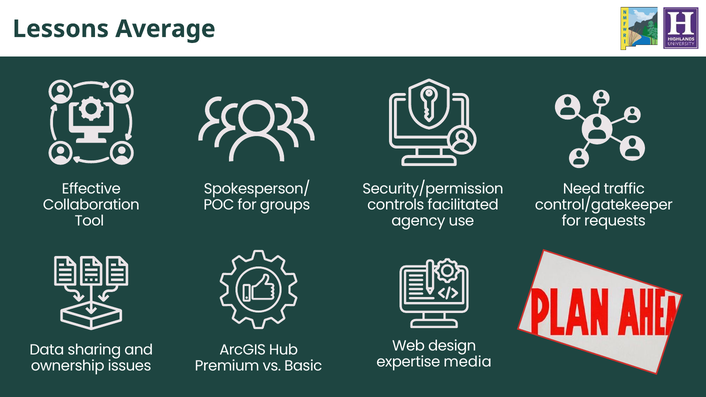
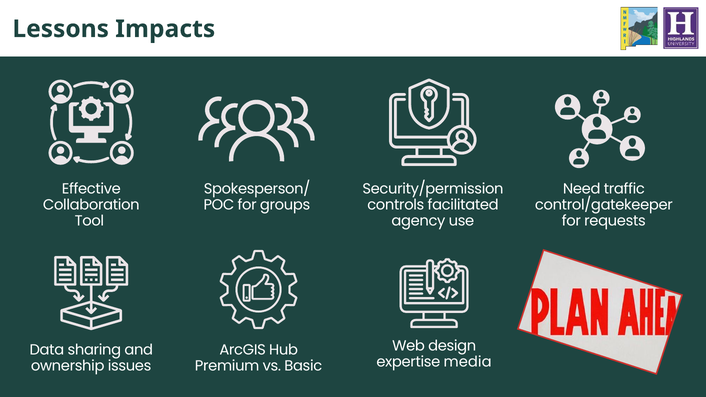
Average: Average -> Impacts
